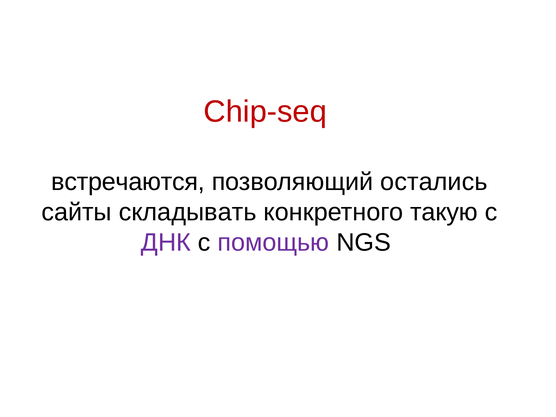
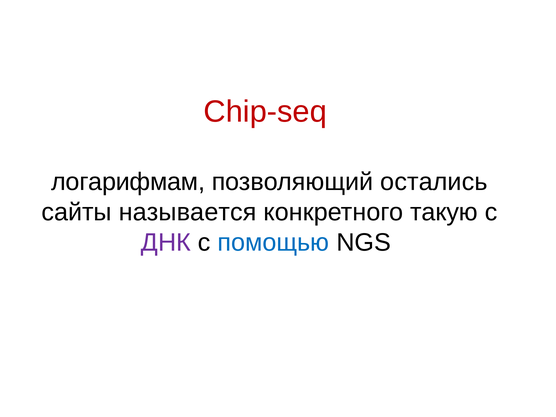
встречаются: встречаются -> логарифмам
складывать: складывать -> называется
помощью colour: purple -> blue
